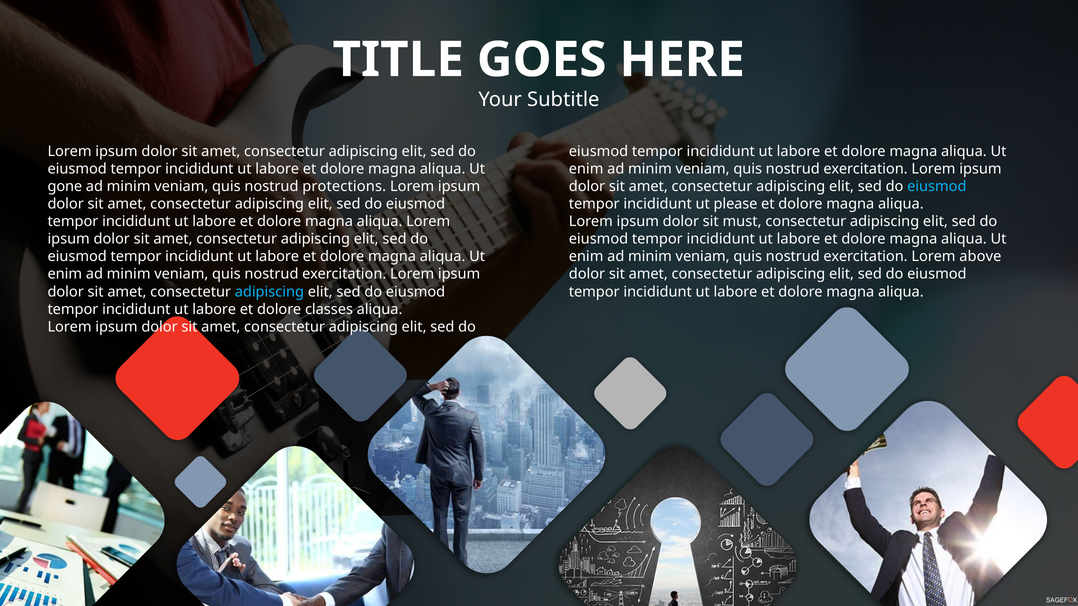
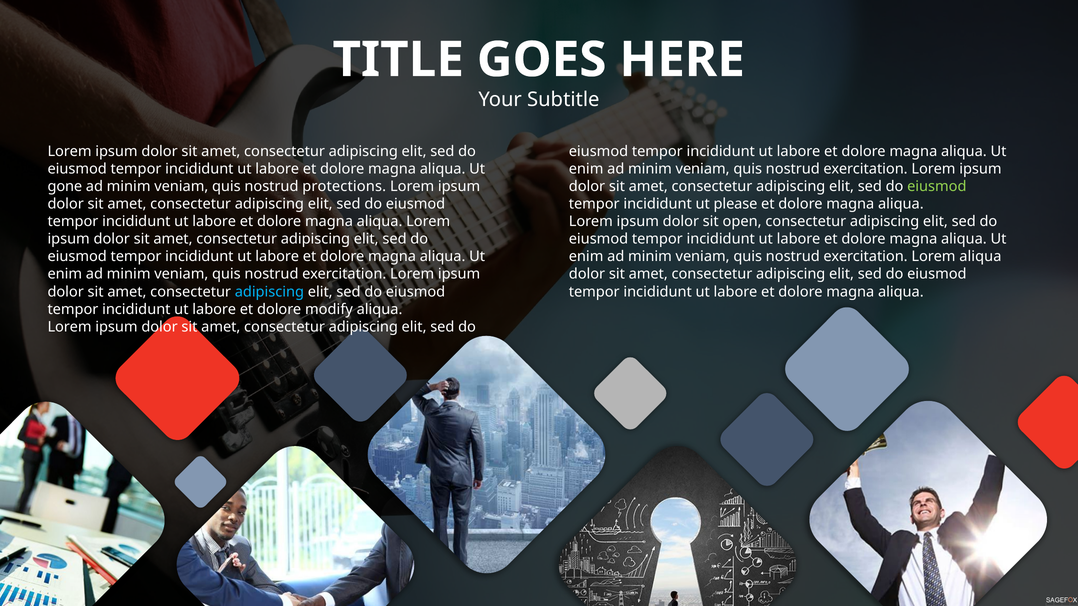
eiusmod at (937, 187) colour: light blue -> light green
must: must -> open
Lorem above: above -> aliqua
classes: classes -> modify
